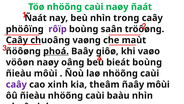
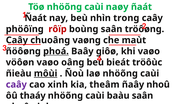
rôïp colour: purple -> red
vöôøn naøy: naøy -> vaøo
bieát boùng: boùng -> tröôùc
môùi at (46, 73) underline: none -> present
ñaây môùi: môùi -> nhoû
ôû ñieàu: ñieàu -> thaáy
baàu nhìn: nhìn -> saân
